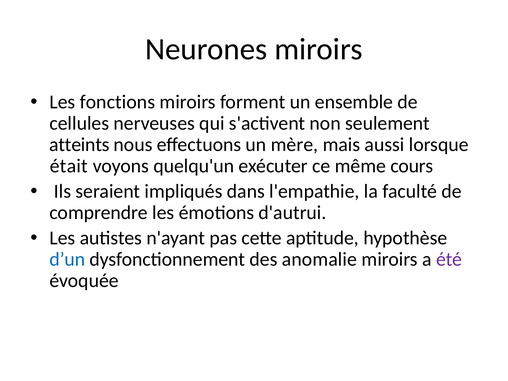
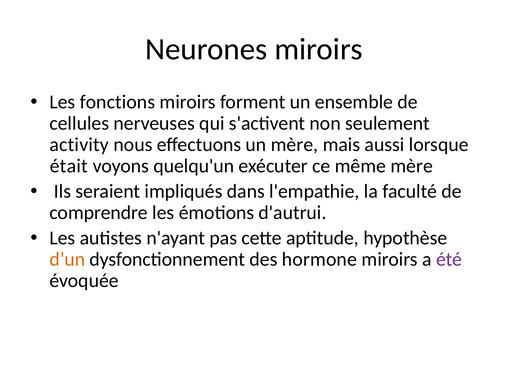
atteints: atteints -> activity
même cours: cours -> mère
d’un colour: blue -> orange
anomalie: anomalie -> hormone
